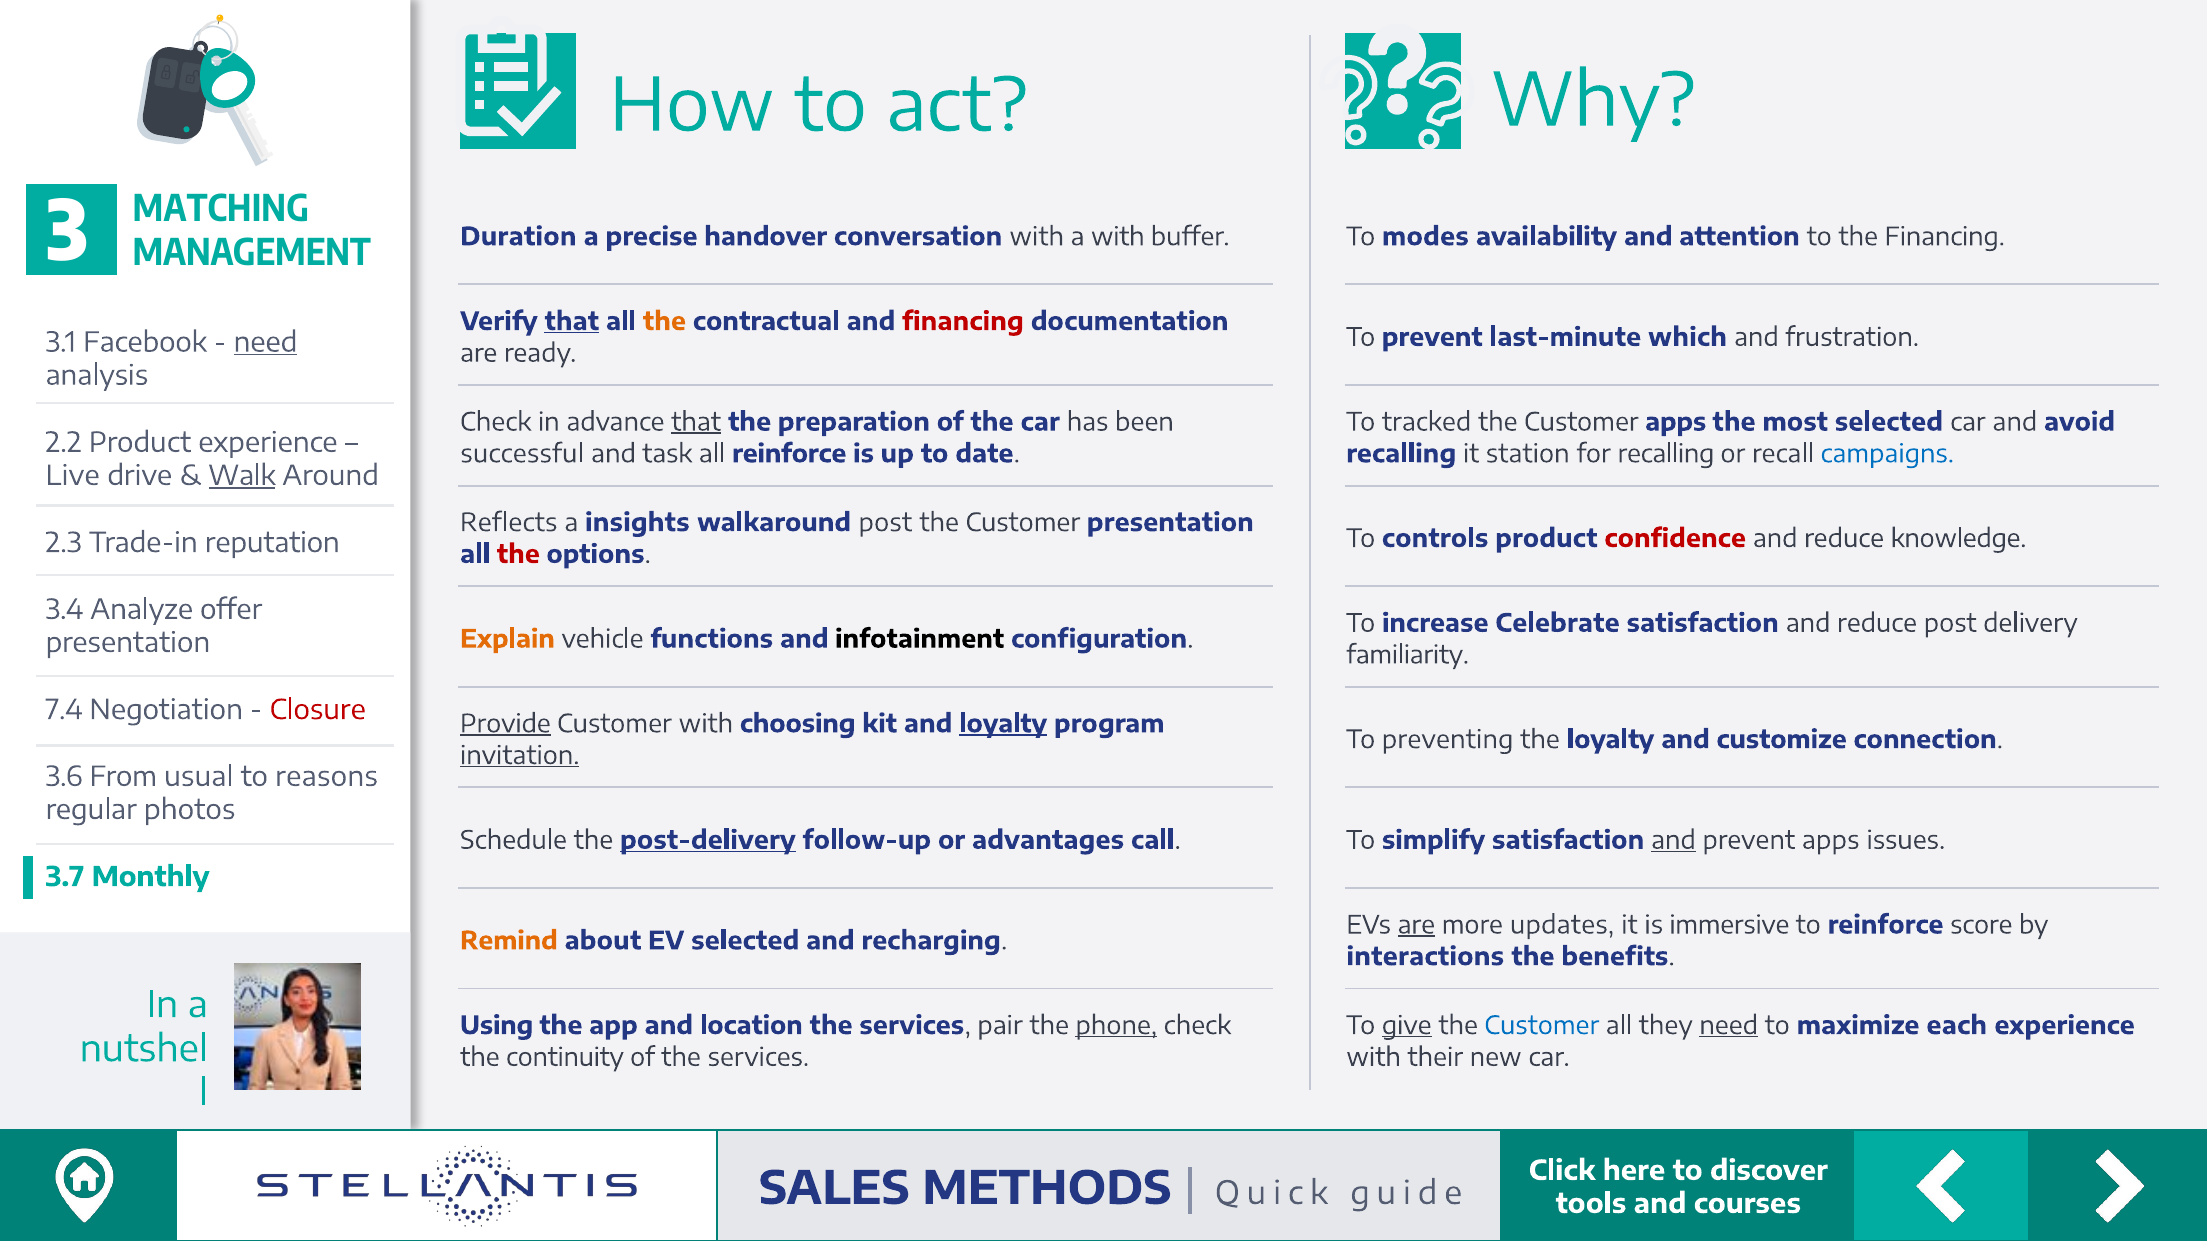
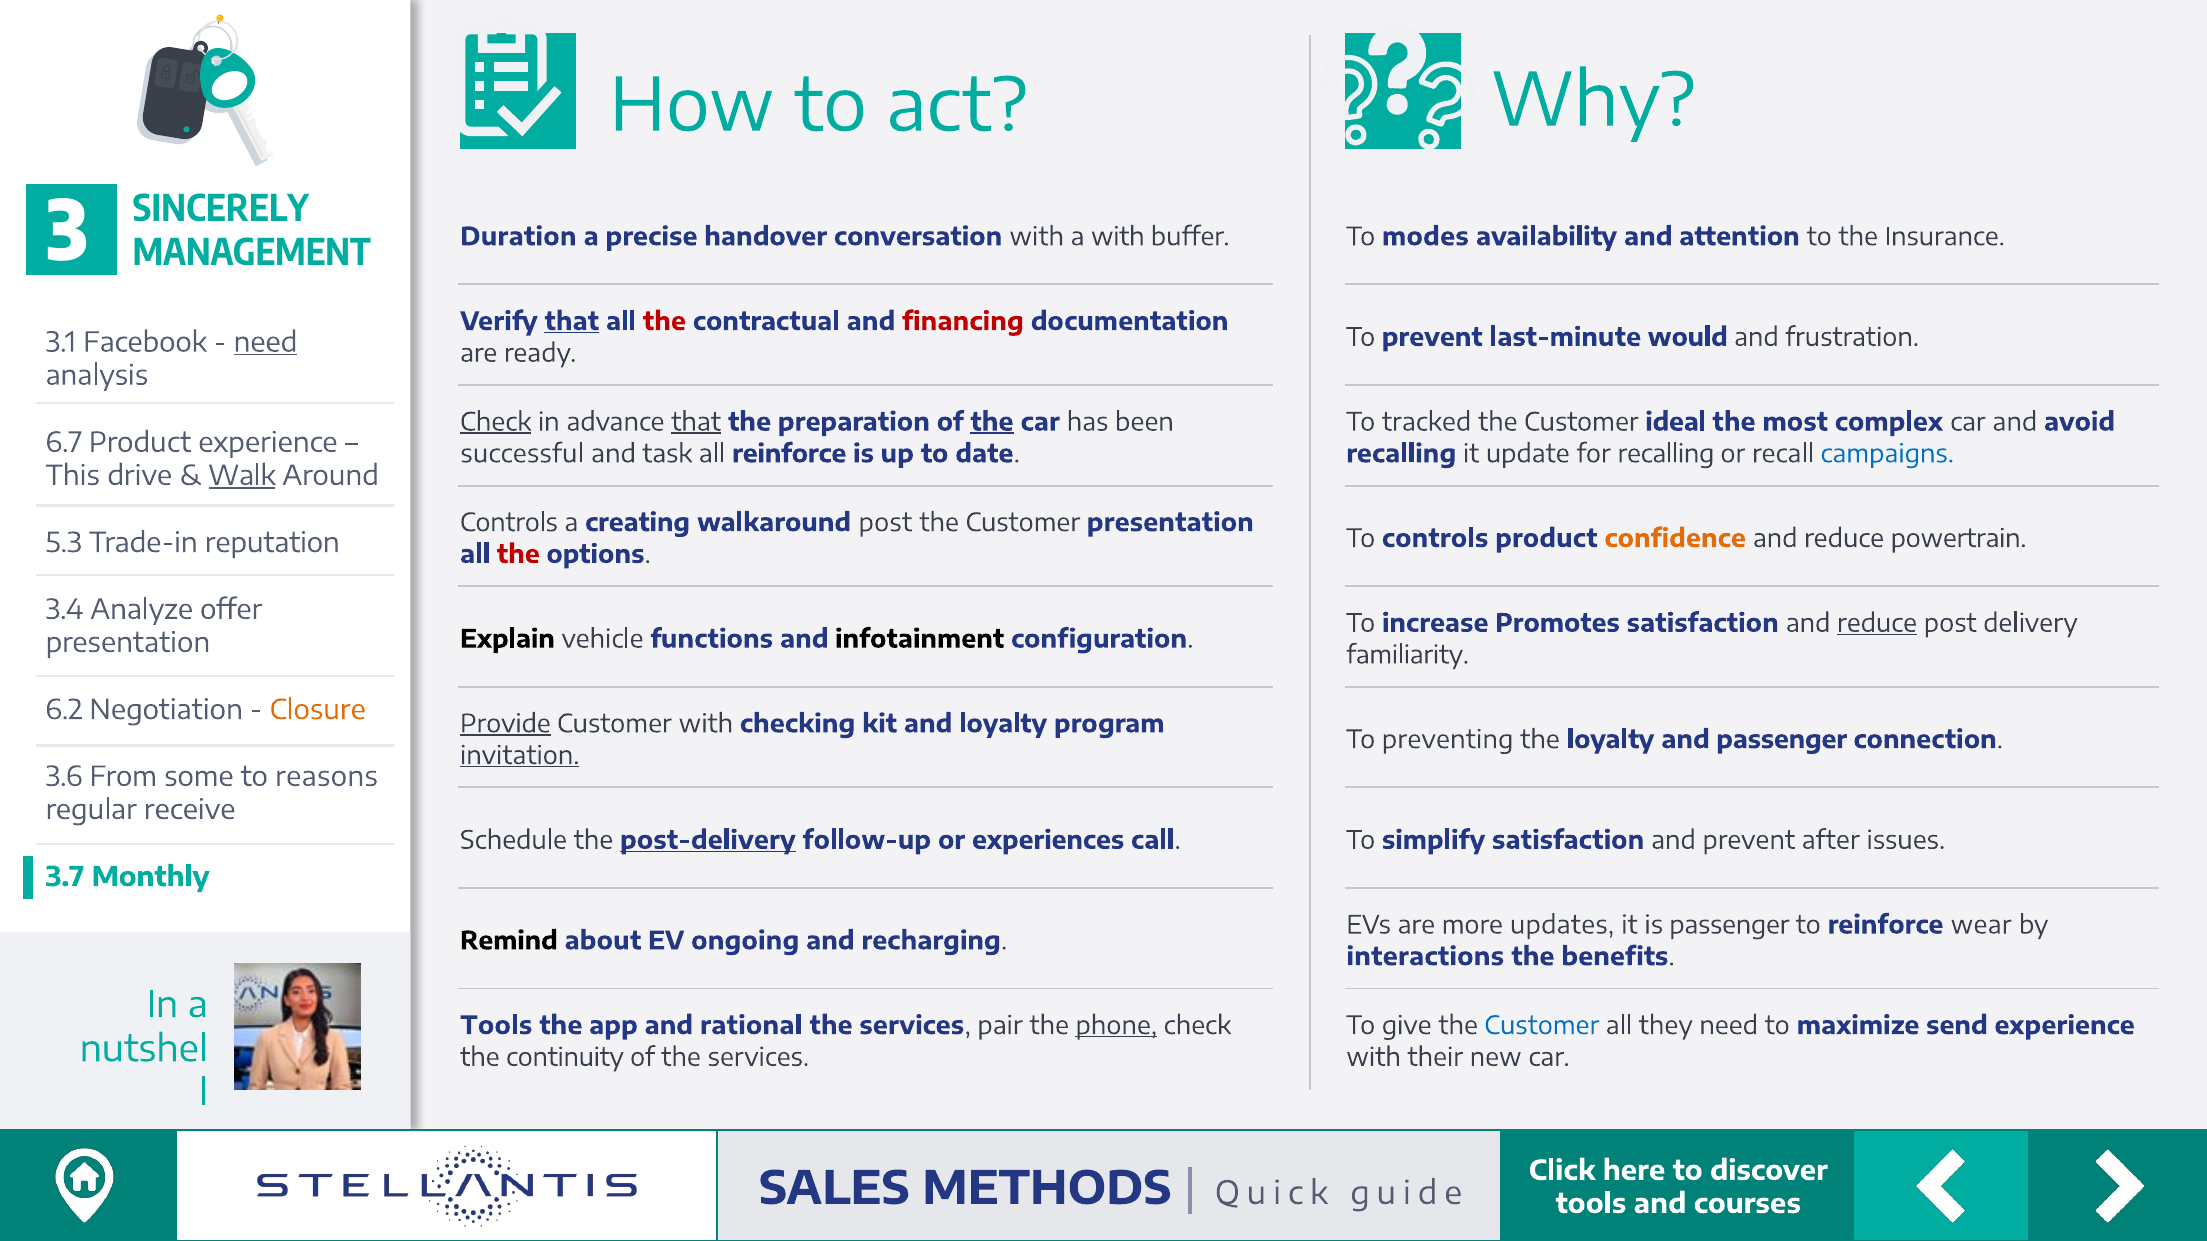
MATCHING: MATCHING -> SINCERELY
the Financing: Financing -> Insurance
the at (664, 322) colour: orange -> red
which: which -> would
Check at (496, 422) underline: none -> present
the at (992, 422) underline: none -> present
Customer apps: apps -> ideal
most selected: selected -> complex
2.2: 2.2 -> 6.7
station: station -> update
Live: Live -> This
Reflects at (509, 523): Reflects -> Controls
insights: insights -> creating
confidence colour: red -> orange
knowledge: knowledge -> powertrain
2.3: 2.3 -> 5.3
Celebrate: Celebrate -> Promotes
reduce at (1877, 624) underline: none -> present
Explain colour: orange -> black
7.4: 7.4 -> 6.2
Closure colour: red -> orange
choosing: choosing -> checking
loyalty at (1003, 724) underline: present -> none
and customize: customize -> passenger
usual: usual -> some
photos: photos -> receive
advantages: advantages -> experiences
and at (1673, 841) underline: present -> none
prevent apps: apps -> after
are at (1416, 925) underline: present -> none
is immersive: immersive -> passenger
score: score -> wear
Remind colour: orange -> black
EV selected: selected -> ongoing
Using at (497, 1026): Using -> Tools
location: location -> rational
give underline: present -> none
need at (1729, 1026) underline: present -> none
each: each -> send
